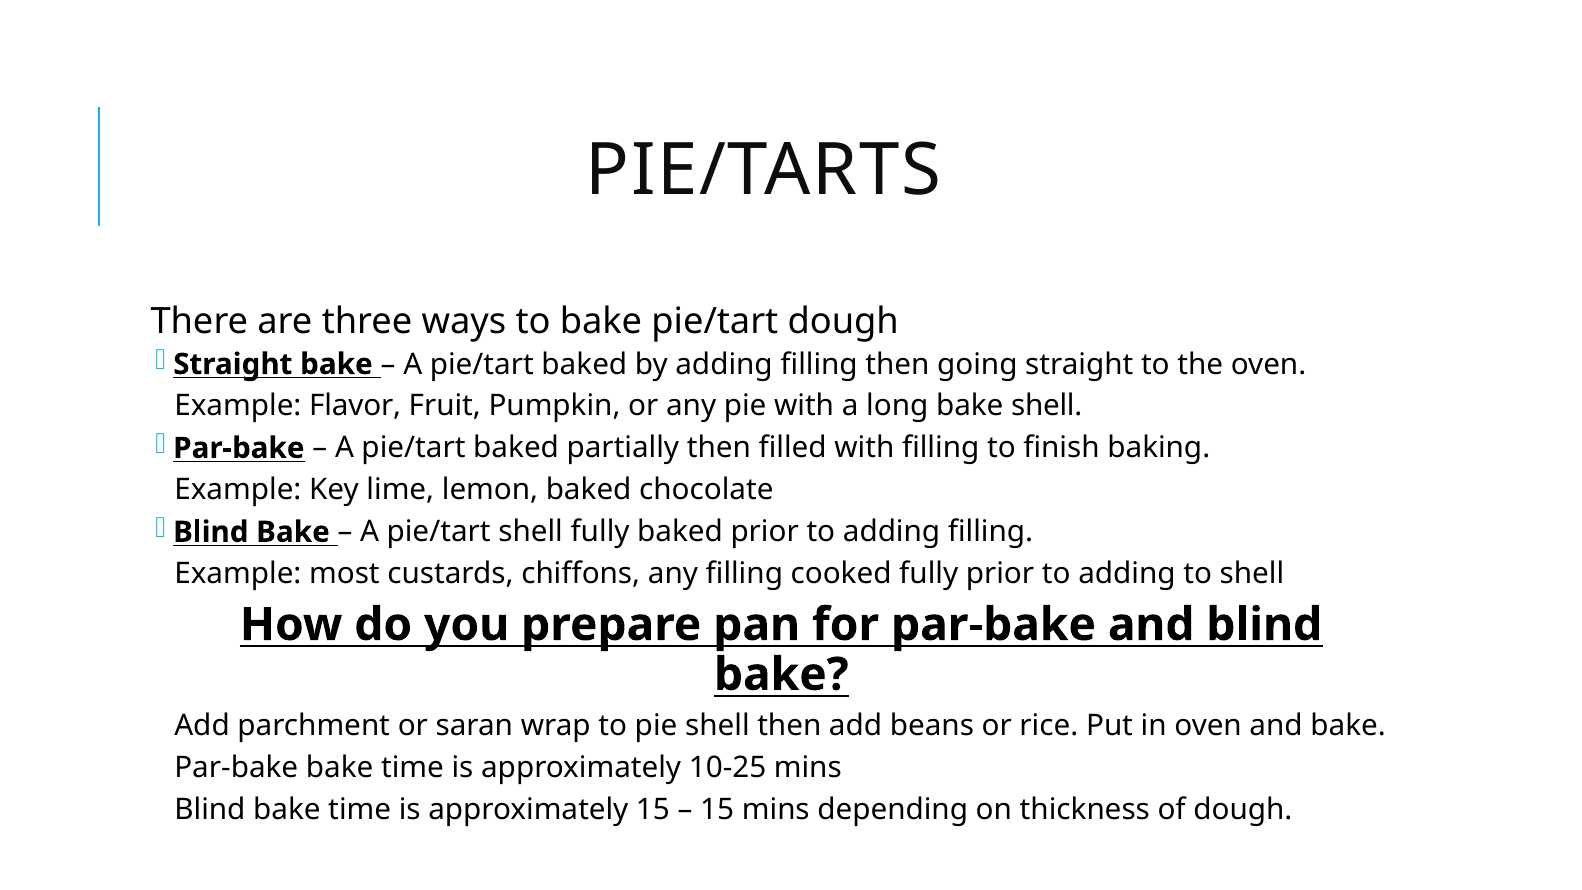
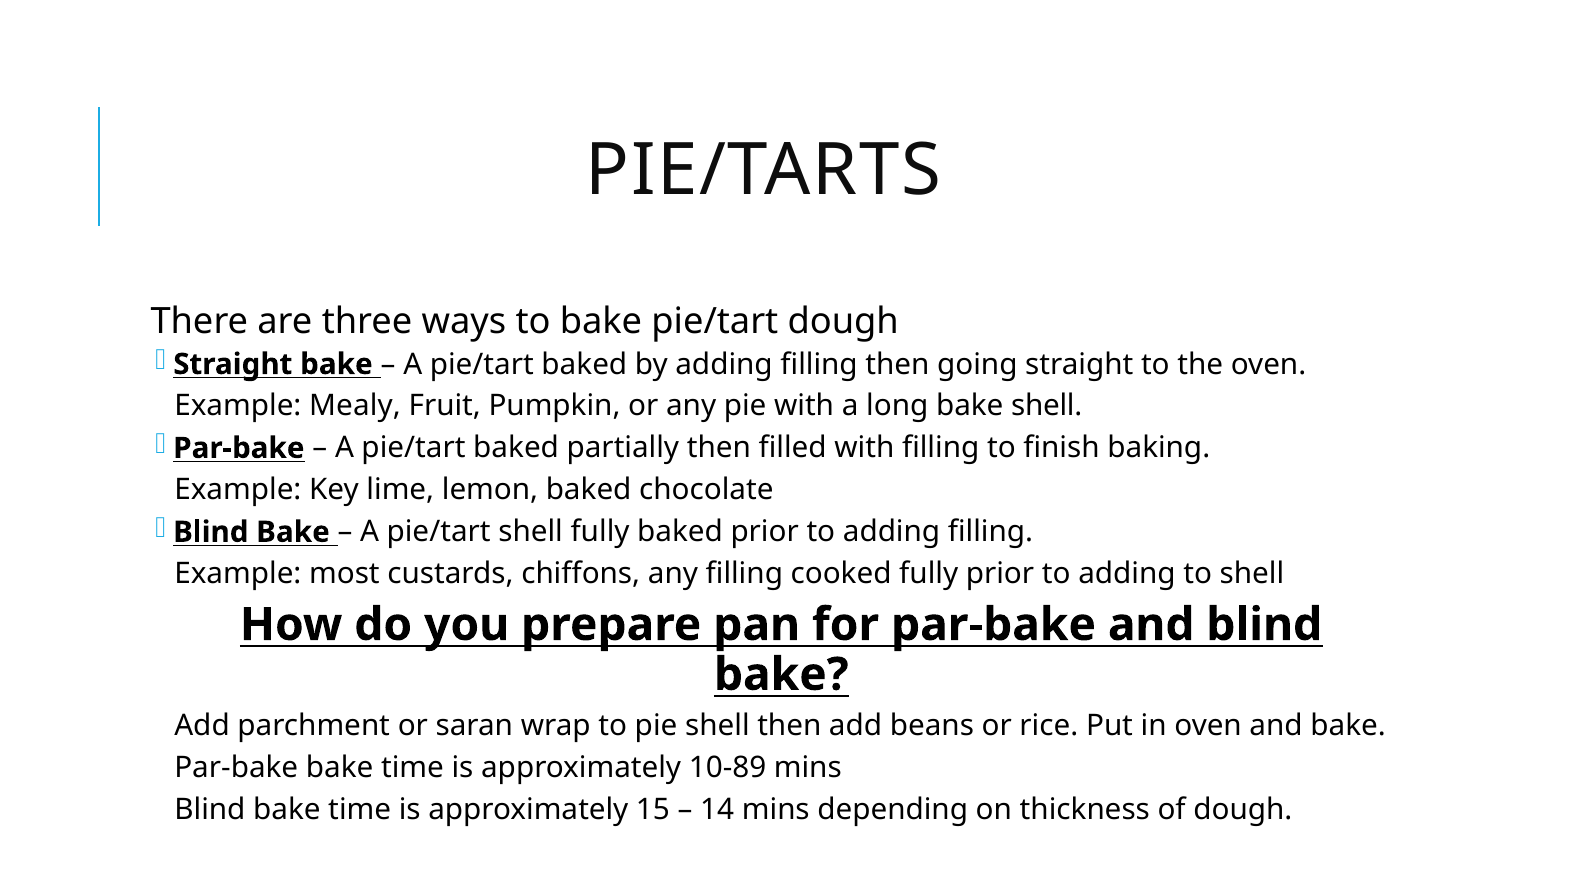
Flavor: Flavor -> Mealy
10-25: 10-25 -> 10-89
15 at (717, 810): 15 -> 14
